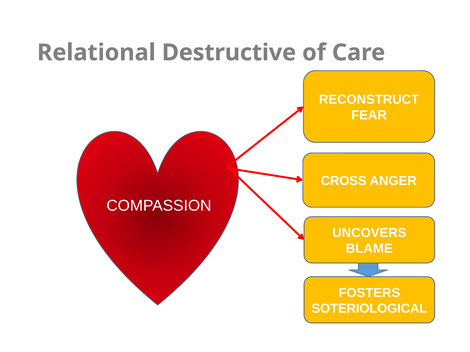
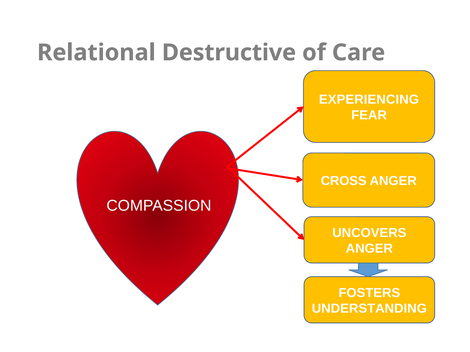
RECONSTRUCT: RECONSTRUCT -> EXPERIENCING
BLAME at (369, 249): BLAME -> ANGER
SOTERIOLOGICAL: SOTERIOLOGICAL -> UNDERSTANDING
